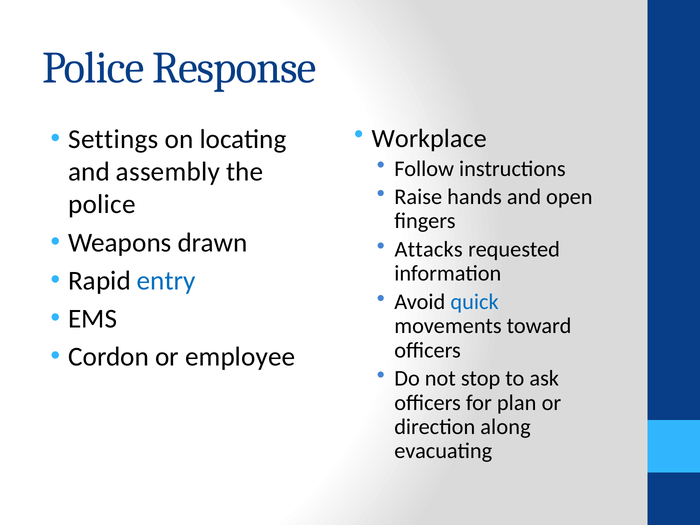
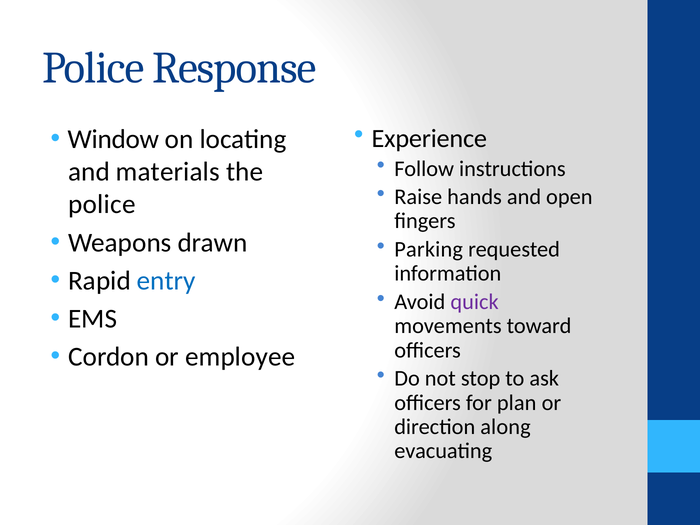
Workplace: Workplace -> Experience
Settings: Settings -> Window
assembly: assembly -> materials
Attacks: Attacks -> Parking
quick colour: blue -> purple
